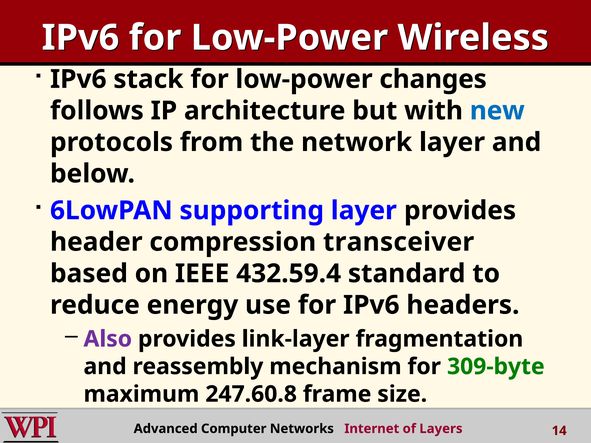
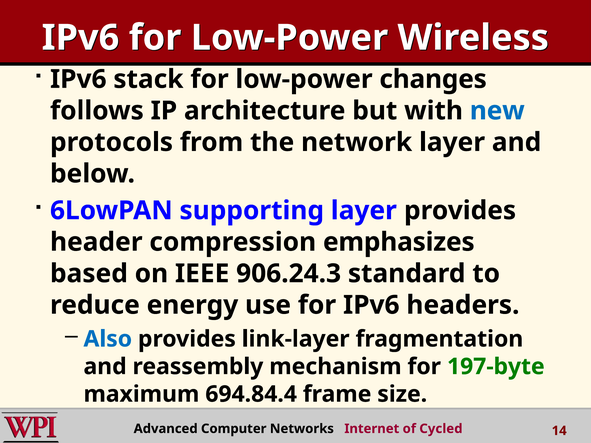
transceiver: transceiver -> emphasizes
432.59.4: 432.59.4 -> 906.24.3
Also colour: purple -> blue
309-byte: 309-byte -> 197-byte
247.60.8: 247.60.8 -> 694.84.4
Layers: Layers -> Cycled
